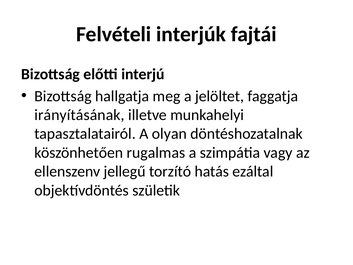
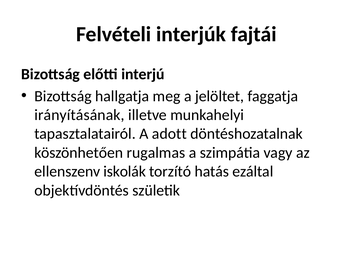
olyan: olyan -> adott
jellegű: jellegű -> iskolák
